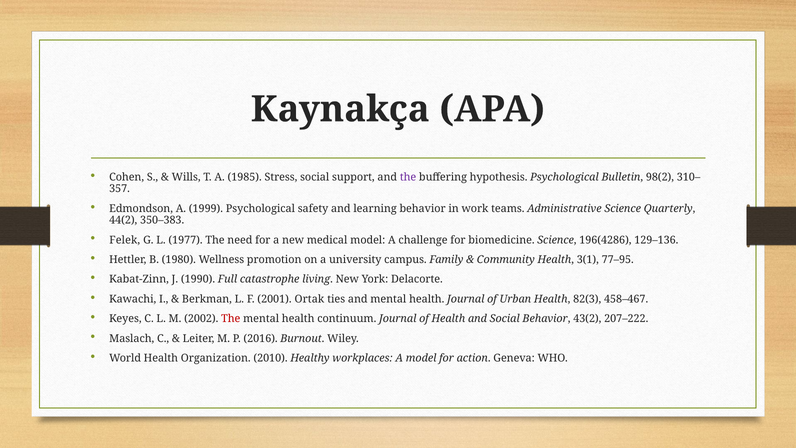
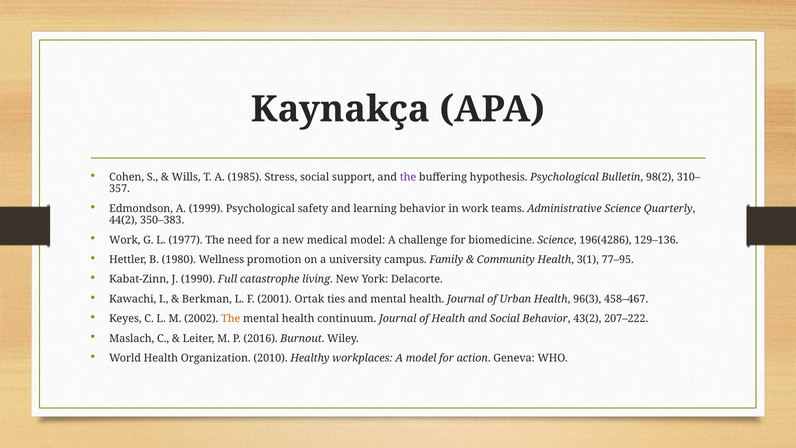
Felek at (125, 240): Felek -> Work
82(3: 82(3 -> 96(3
The at (231, 319) colour: red -> orange
